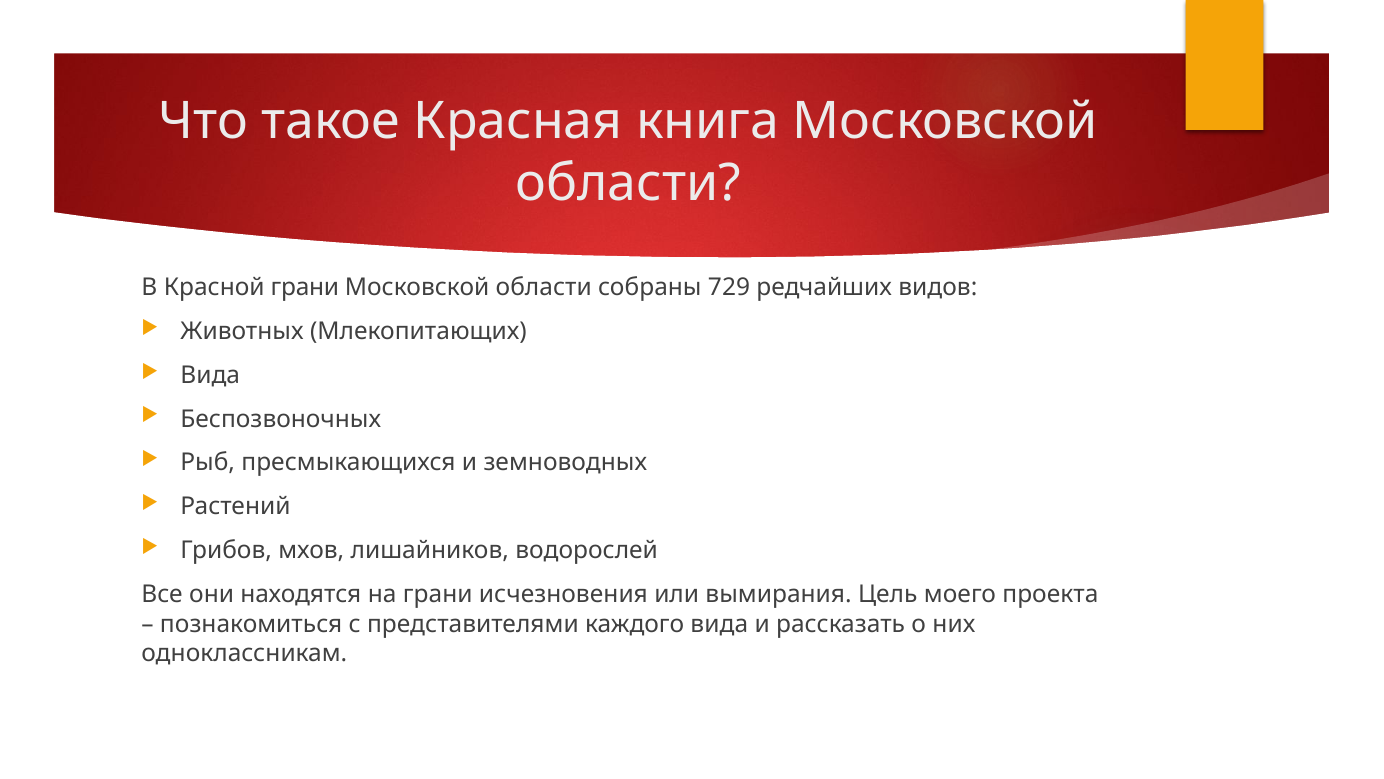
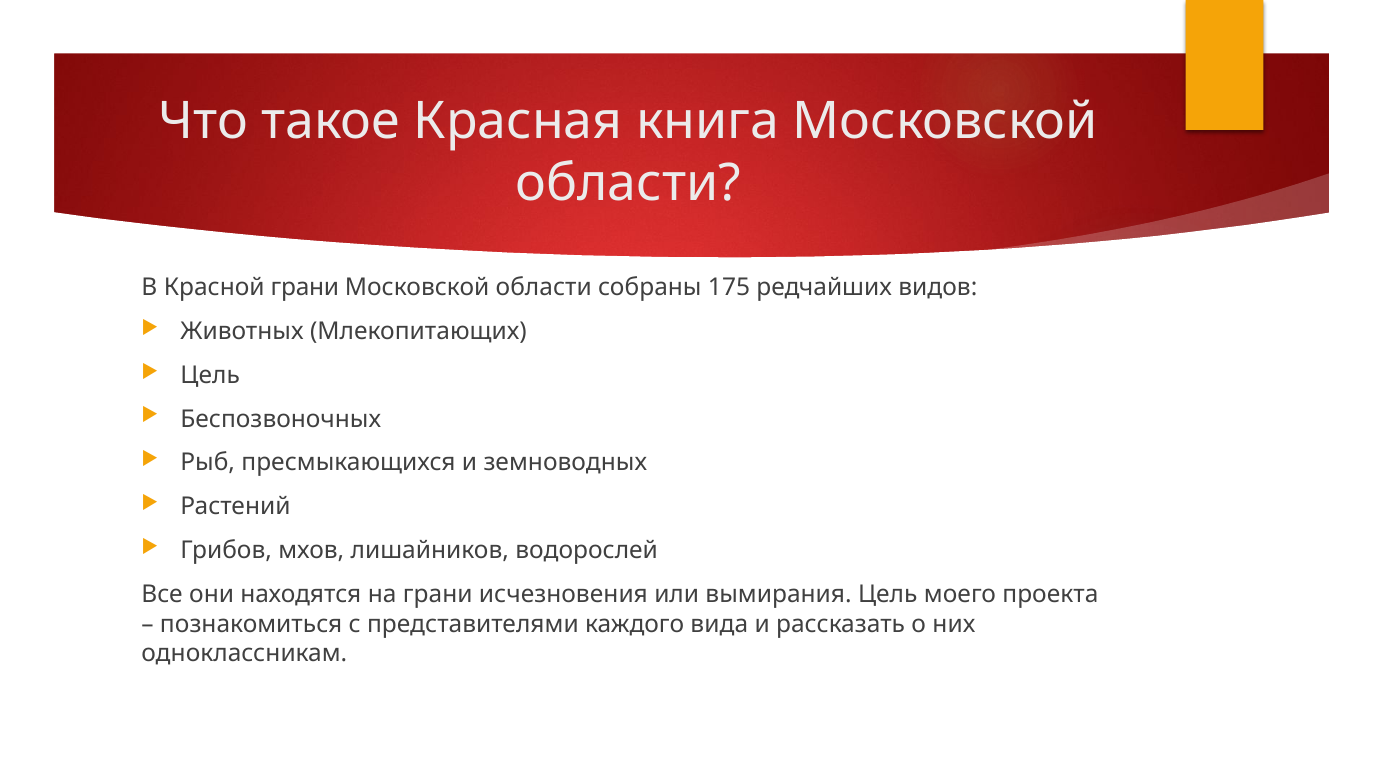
729: 729 -> 175
Вида at (210, 375): Вида -> Цель
